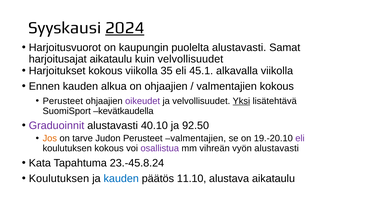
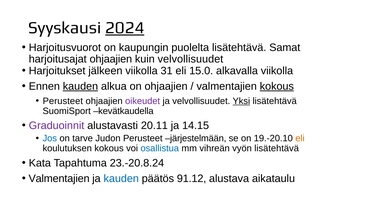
puolelta alustavasti: alustavasti -> lisätehtävä
harjoitusajat aikataulu: aikataulu -> ohjaajien
Harjoitukset kokous: kokous -> jälkeen
35: 35 -> 31
45.1: 45.1 -> 15.0
kauden at (80, 86) underline: none -> present
kokous at (277, 86) underline: none -> present
40.10: 40.10 -> 20.11
92.50: 92.50 -> 14.15
Jos colour: orange -> blue
Perusteet valmentajien: valmentajien -> järjestelmään
eli at (300, 138) colour: purple -> orange
osallistua colour: purple -> blue
vyön alustavasti: alustavasti -> lisätehtävä
23.-45.8.24: 23.-45.8.24 -> 23.-20.8.24
Koulutuksen at (59, 178): Koulutuksen -> Valmentajien
11.10: 11.10 -> 91.12
